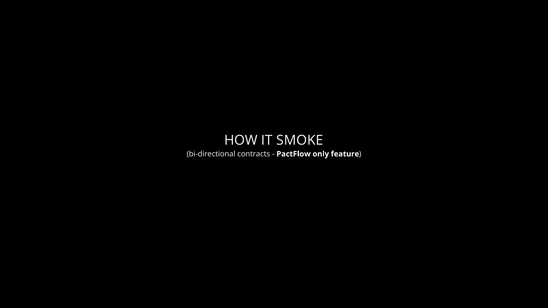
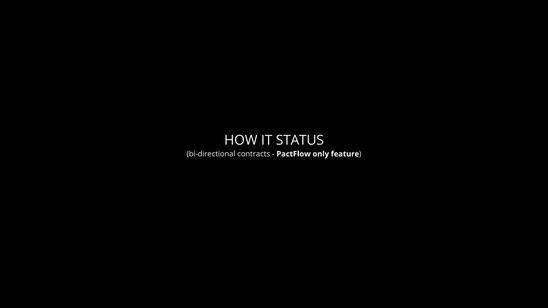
SMOKE: SMOKE -> STATUS
